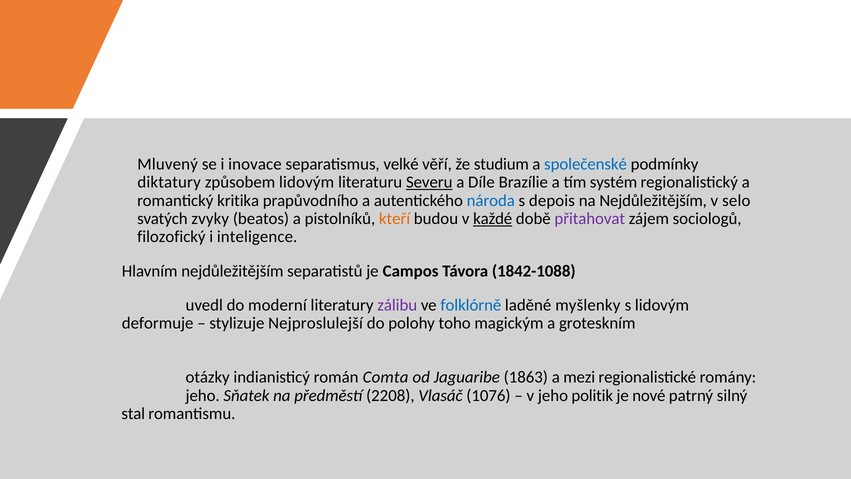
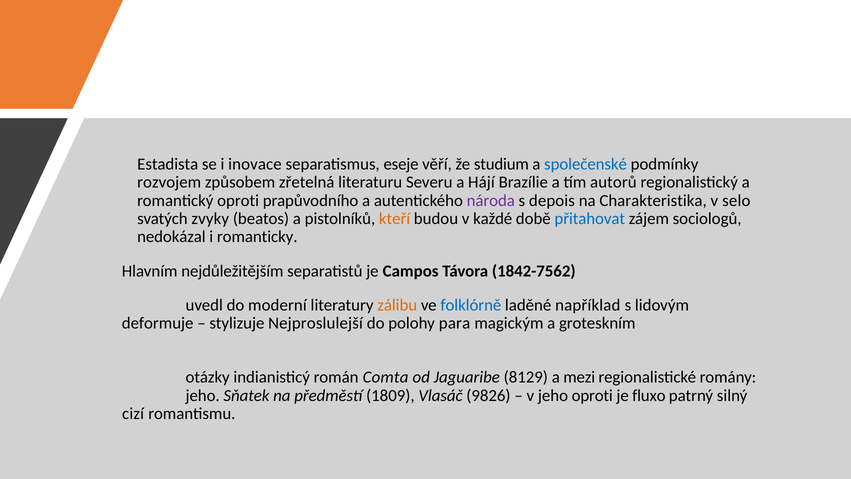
Mluvený: Mluvený -> Estadista
velké: velké -> eseje
diktatury: diktatury -> rozvojem
způsobem lidovým: lidovým -> zřetelná
Severu underline: present -> none
Díle: Díle -> Hájí
systém: systém -> autorů
romantický kritika: kritika -> oproti
národa colour: blue -> purple
na Nejdůležitějším: Nejdůležitějším -> Charakteristika
každé underline: present -> none
přitahovat colour: purple -> blue
filozofický: filozofický -> nedokázal
inteligence: inteligence -> romanticky
1842-1088: 1842-1088 -> 1842-7562
zálibu colour: purple -> orange
myšlenky: myšlenky -> například
toho: toho -> para
1863: 1863 -> 8129
2208: 2208 -> 1809
1076: 1076 -> 9826
jeho politik: politik -> oproti
nové: nové -> fluxo
stal: stal -> cizí
